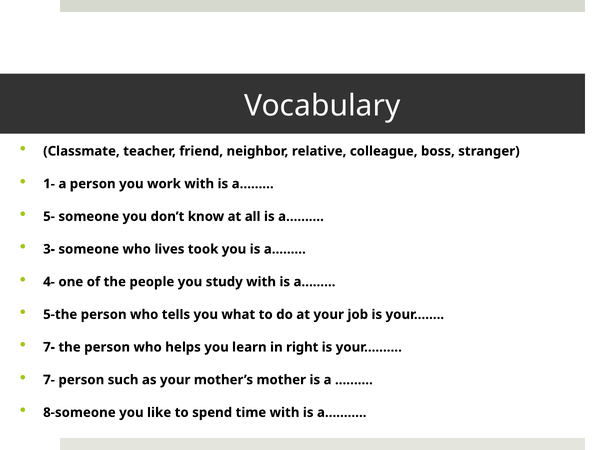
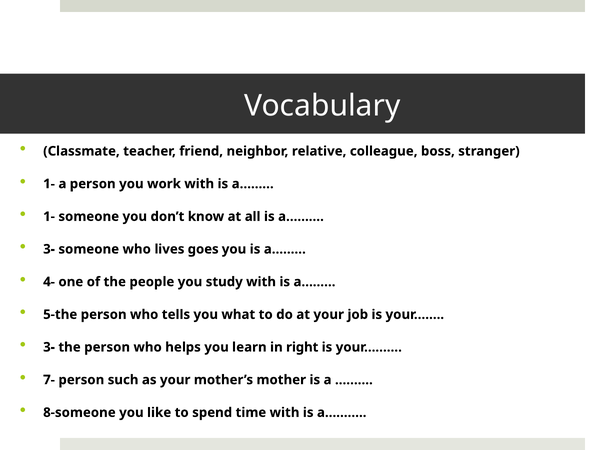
5- at (49, 216): 5- -> 1-
took: took -> goes
7- at (49, 347): 7- -> 3-
